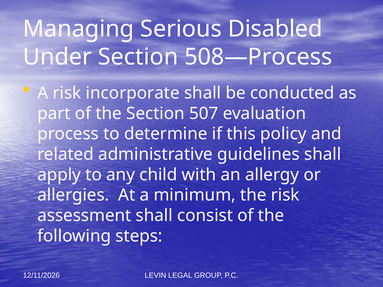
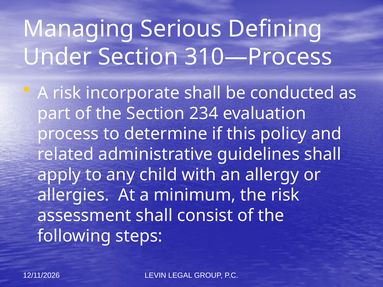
Disabled: Disabled -> Defining
508—Process: 508—Process -> 310—Process
507: 507 -> 234
